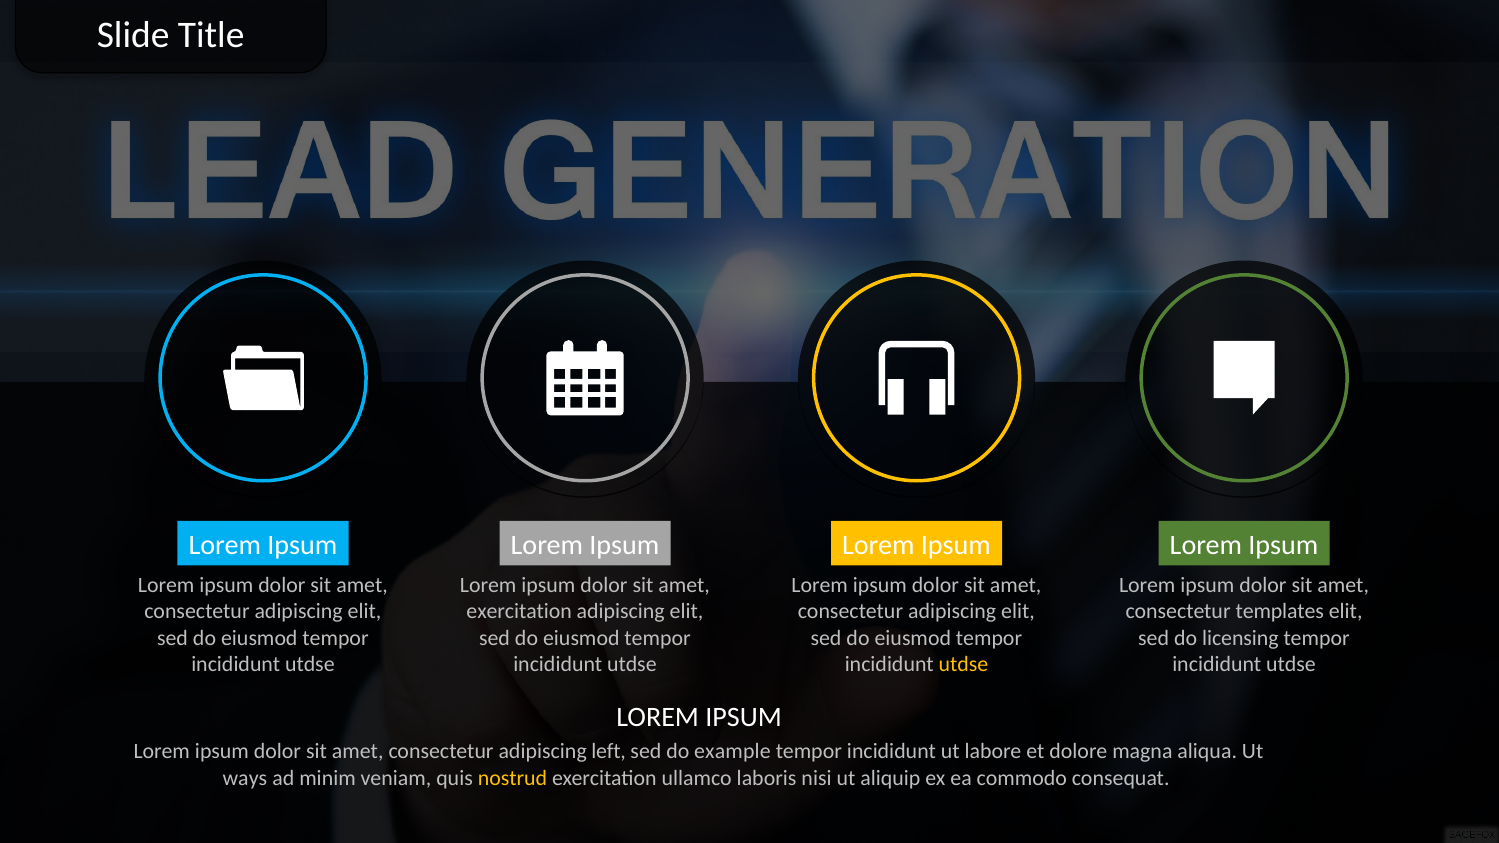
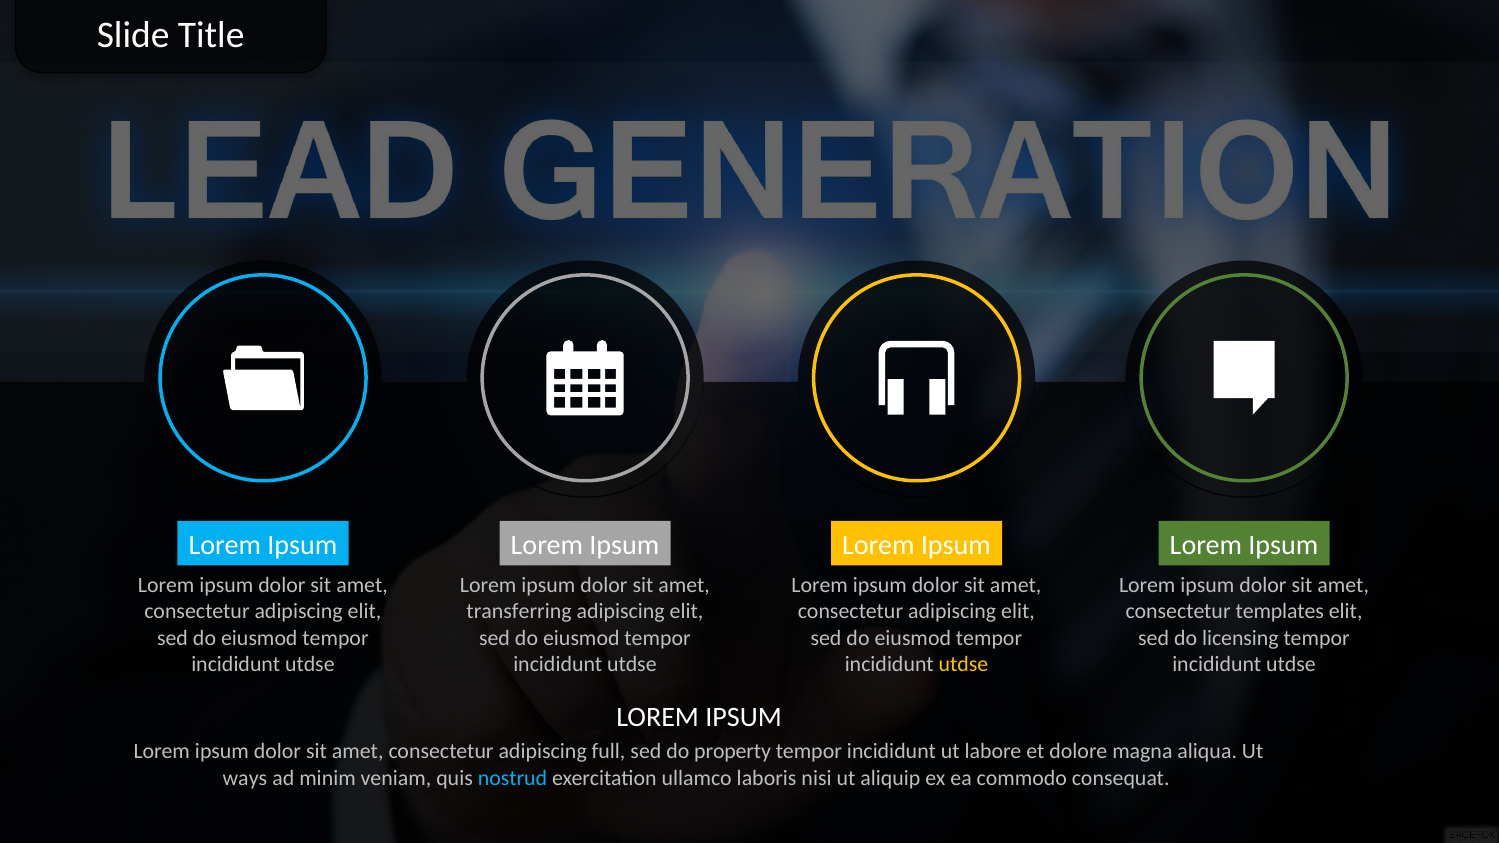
exercitation at (519, 612): exercitation -> transferring
left: left -> full
example: example -> property
nostrud colour: yellow -> light blue
